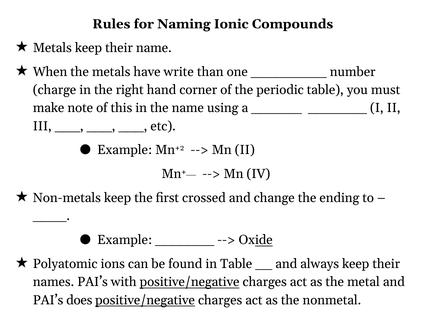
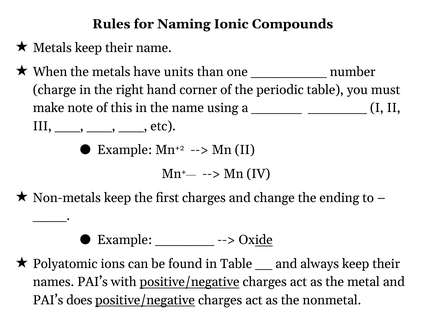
write: write -> units
first crossed: crossed -> charges
